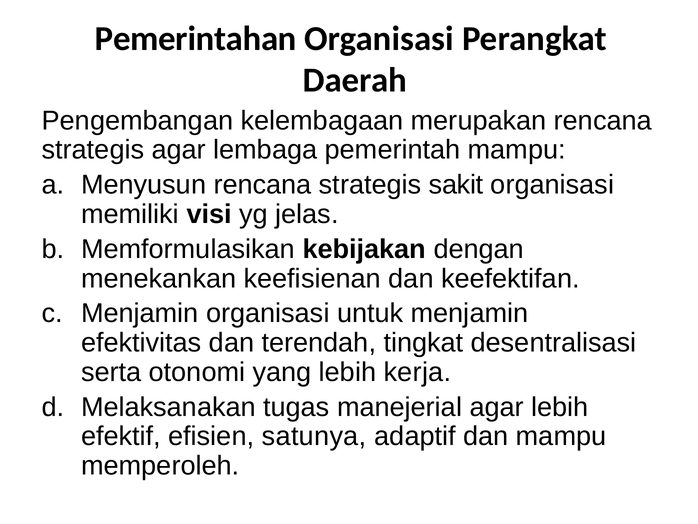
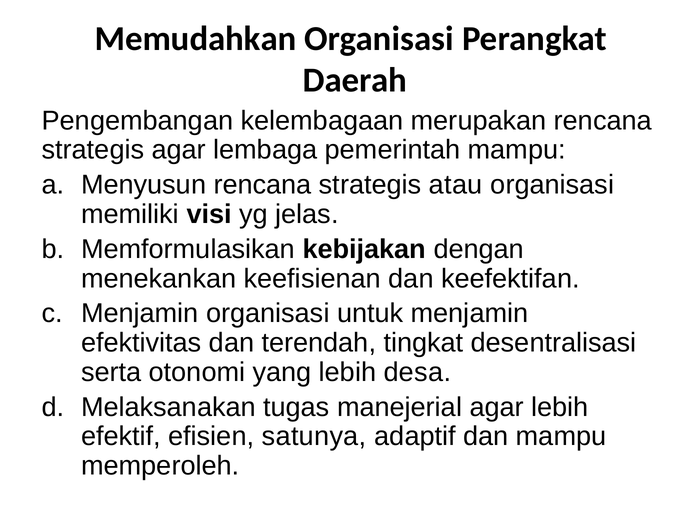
Pemerintahan: Pemerintahan -> Memudahkan
sakit: sakit -> atau
kerja: kerja -> desa
